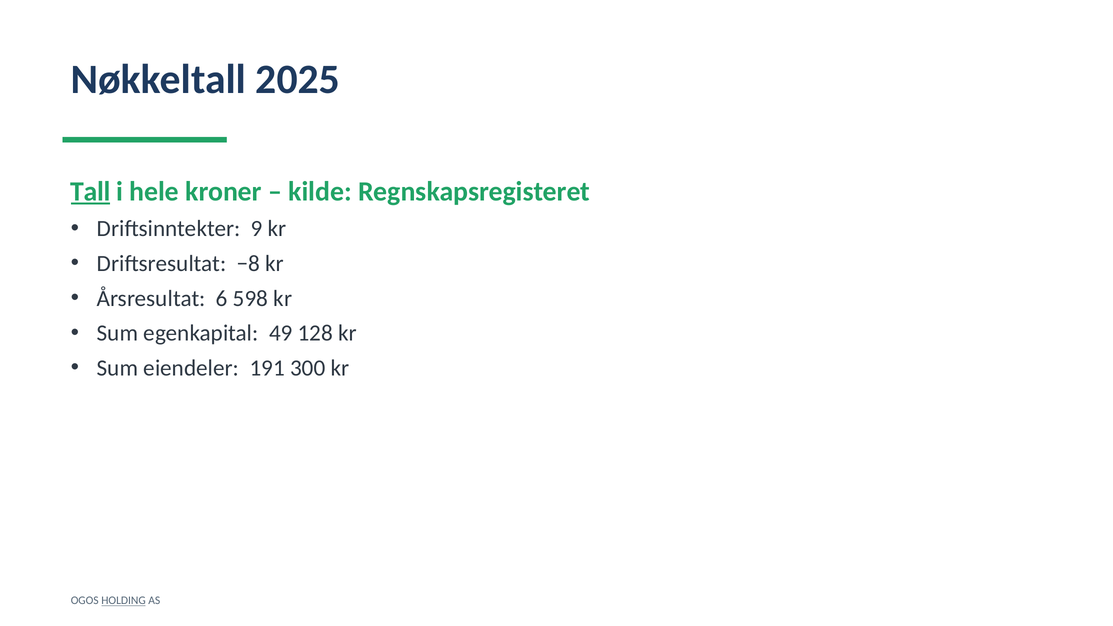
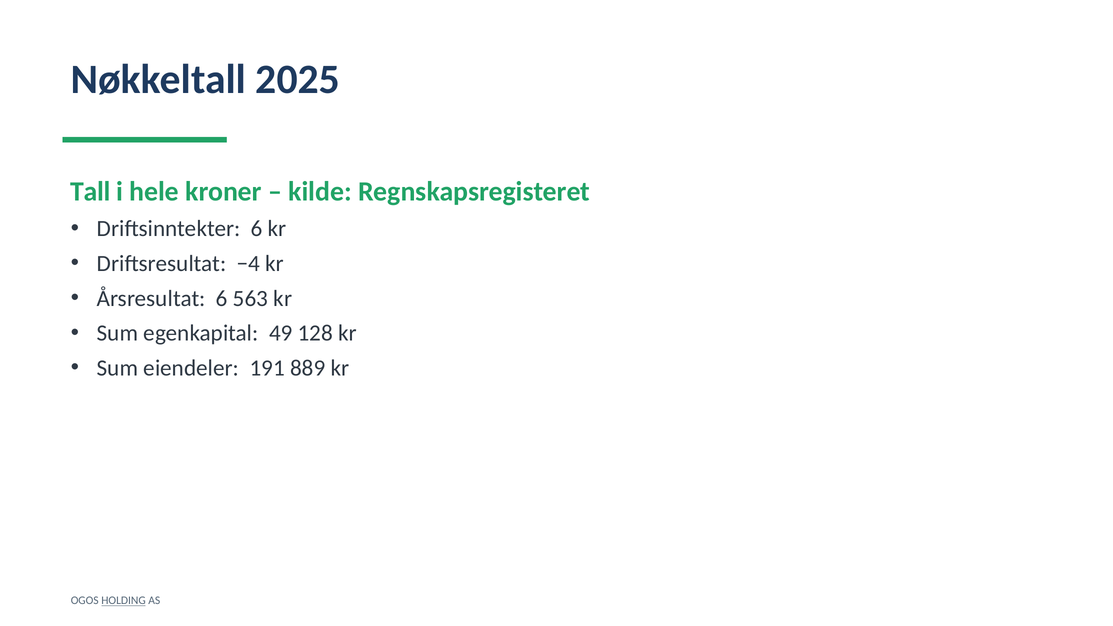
Tall underline: present -> none
Driftsinntekter 9: 9 -> 6
−8: −8 -> −4
598: 598 -> 563
300: 300 -> 889
